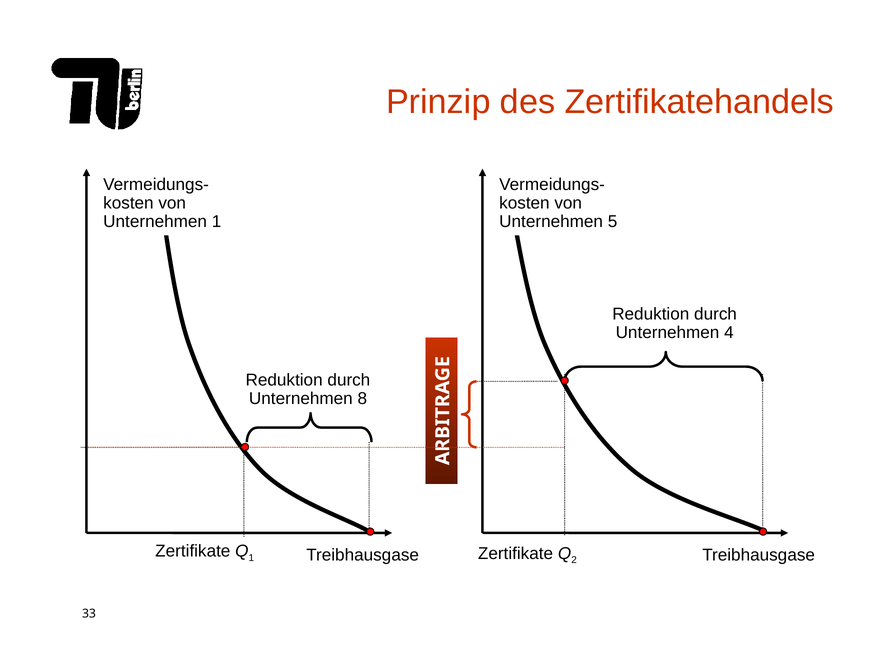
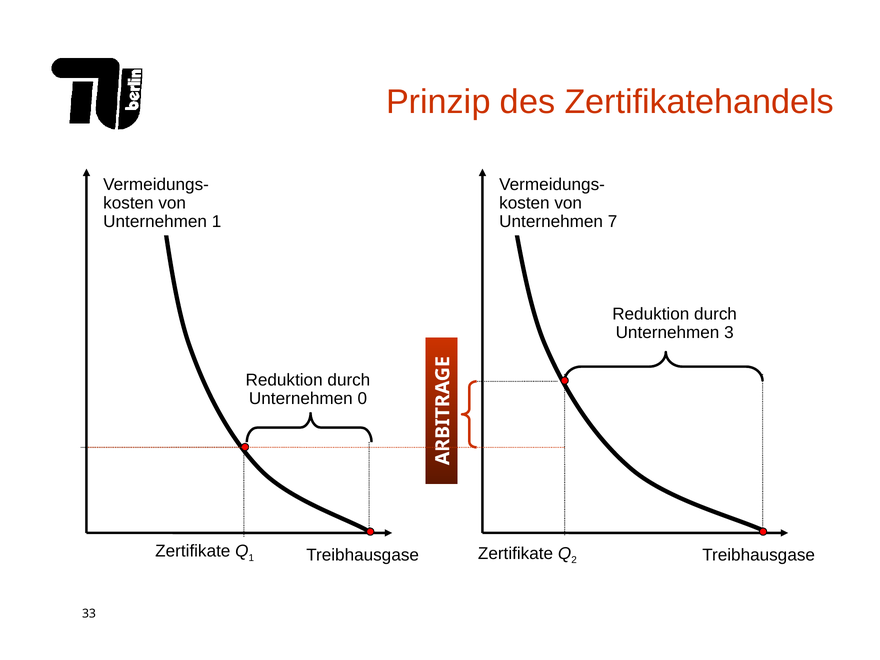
5: 5 -> 7
4: 4 -> 3
8: 8 -> 0
